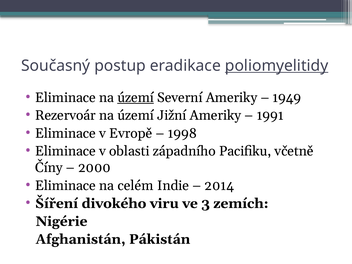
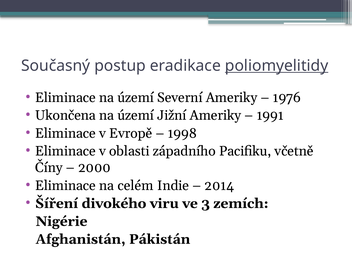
území at (136, 97) underline: present -> none
1949: 1949 -> 1976
Rezervoár: Rezervoár -> Ukončena
